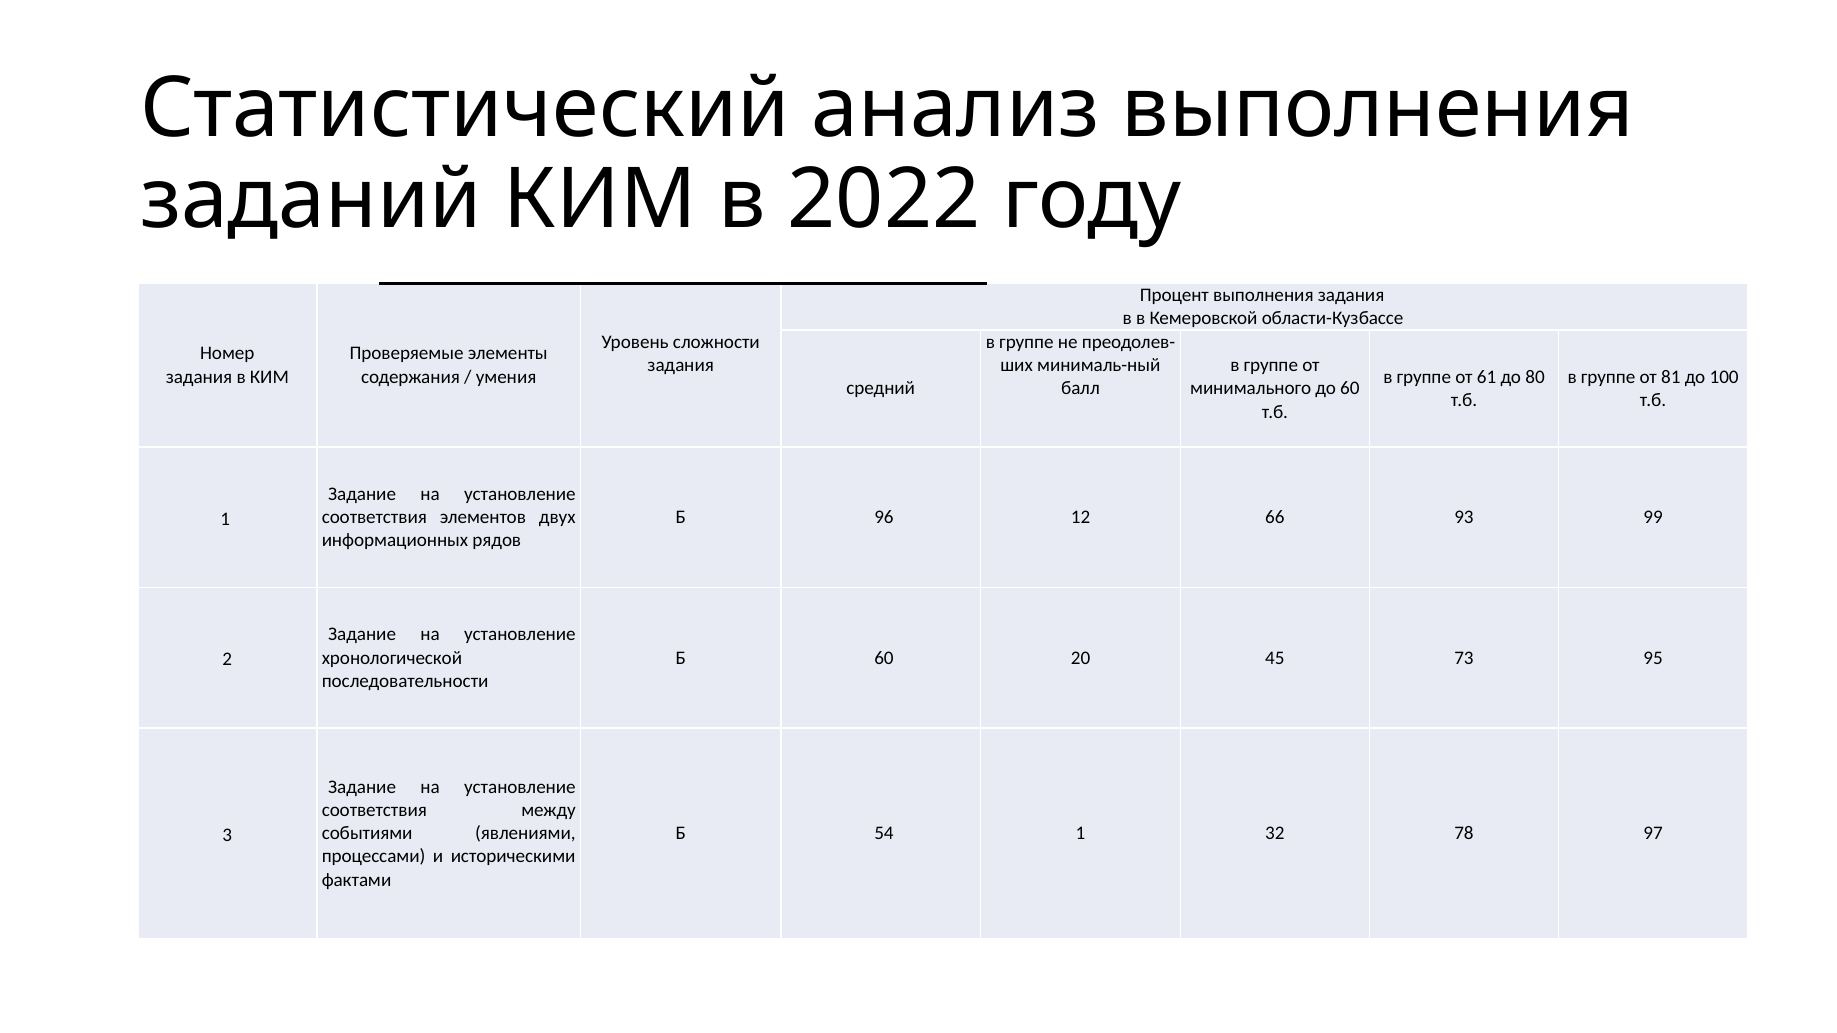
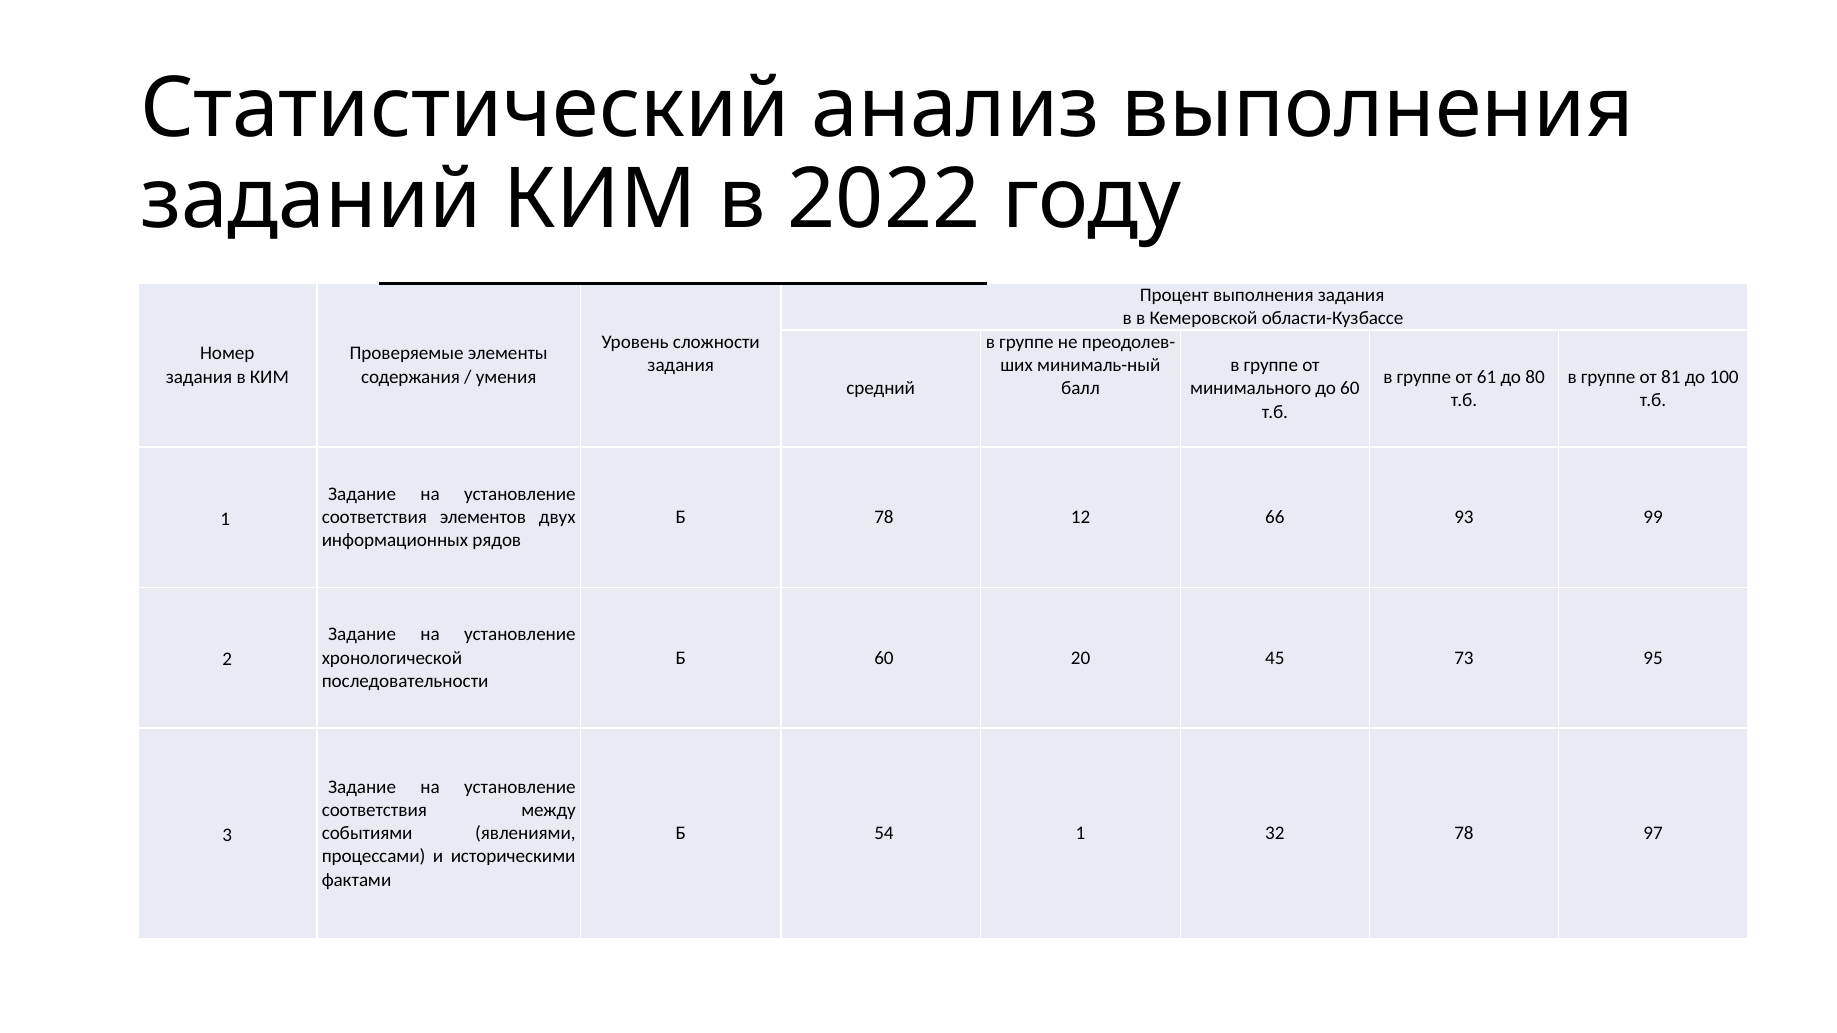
Б 96: 96 -> 78
